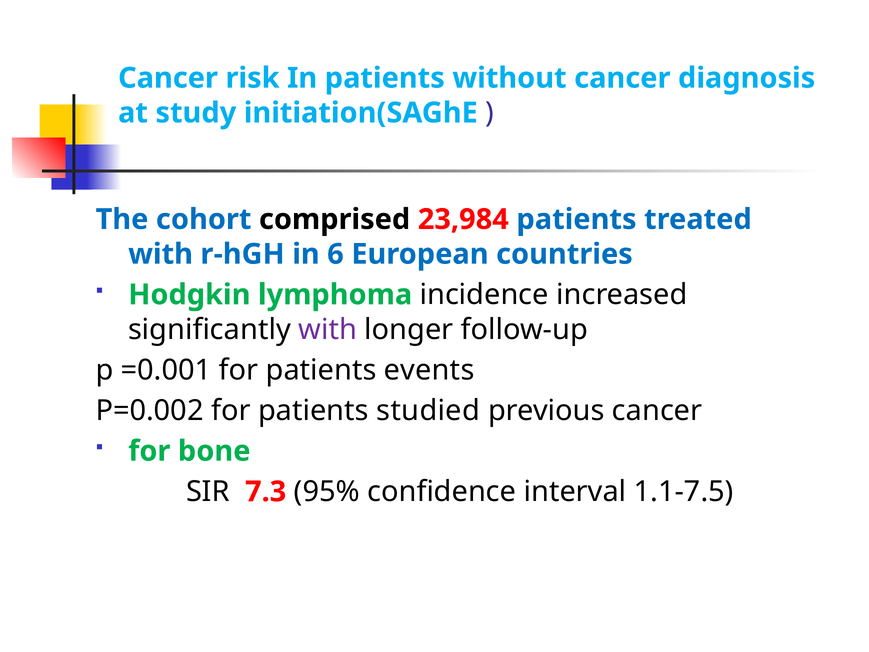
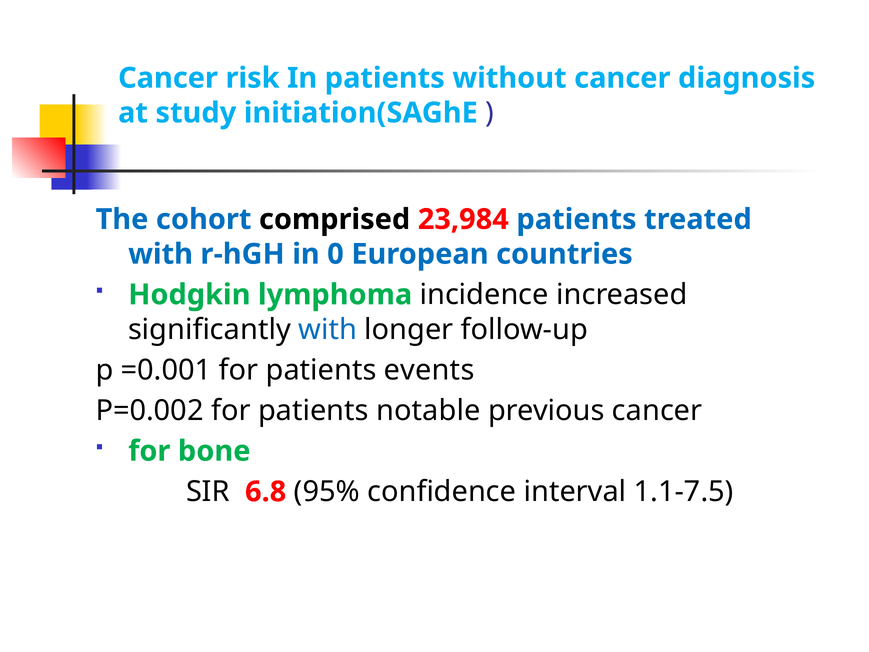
6: 6 -> 0
with at (328, 329) colour: purple -> blue
studied: studied -> notable
7.3: 7.3 -> 6.8
